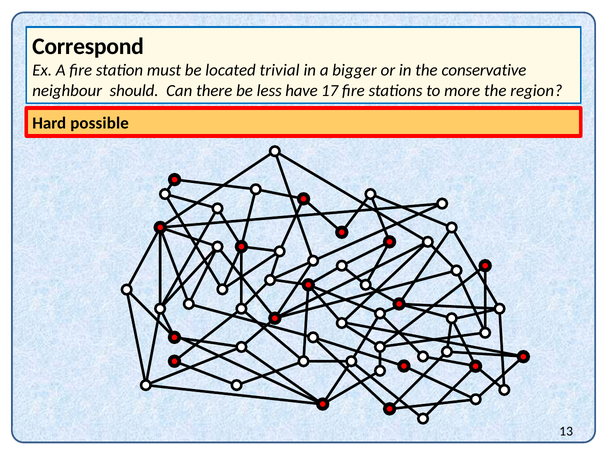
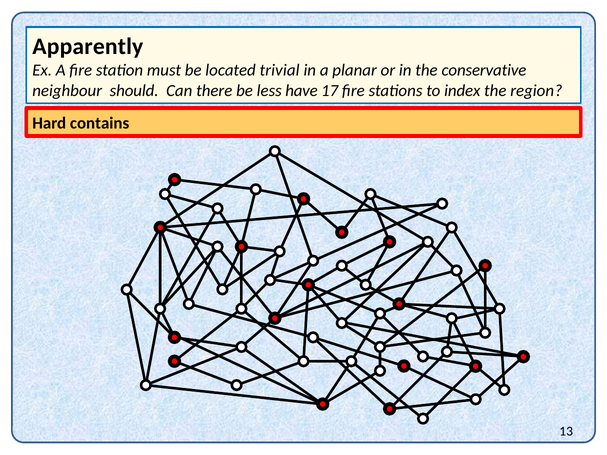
Correspond: Correspond -> Apparently
bigger: bigger -> planar
more: more -> index
possible: possible -> contains
